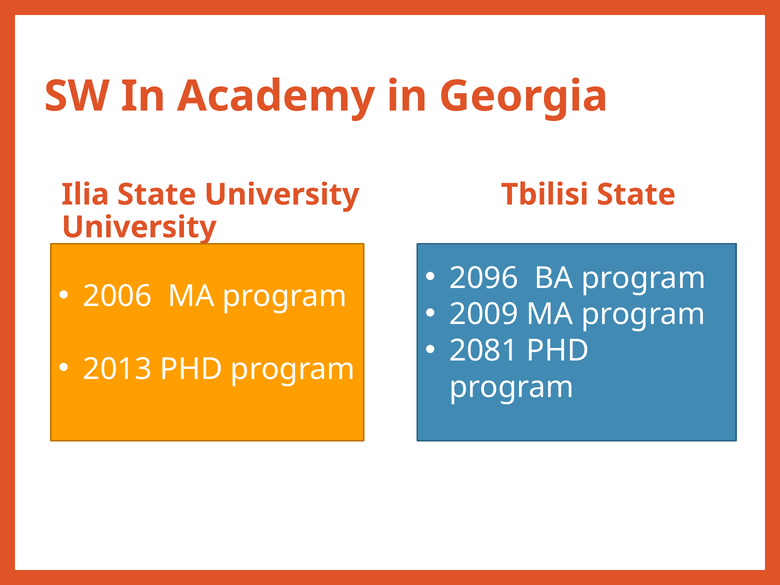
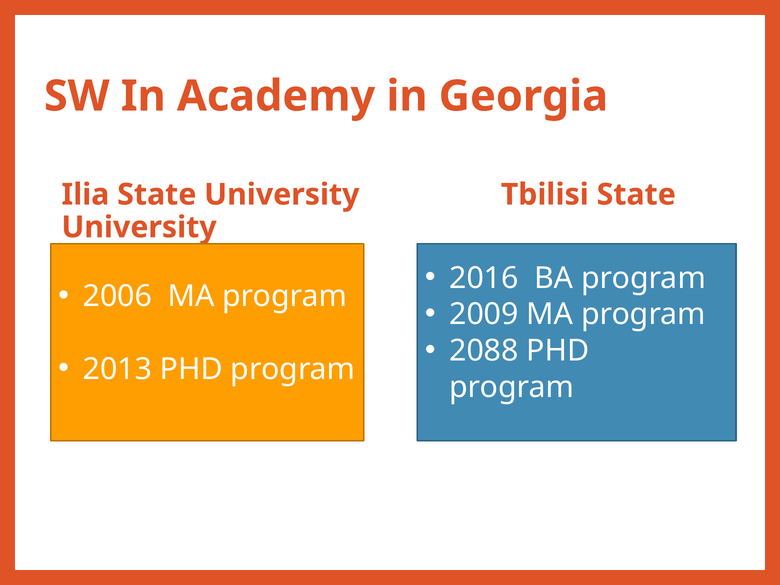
2096: 2096 -> 2016
2081: 2081 -> 2088
